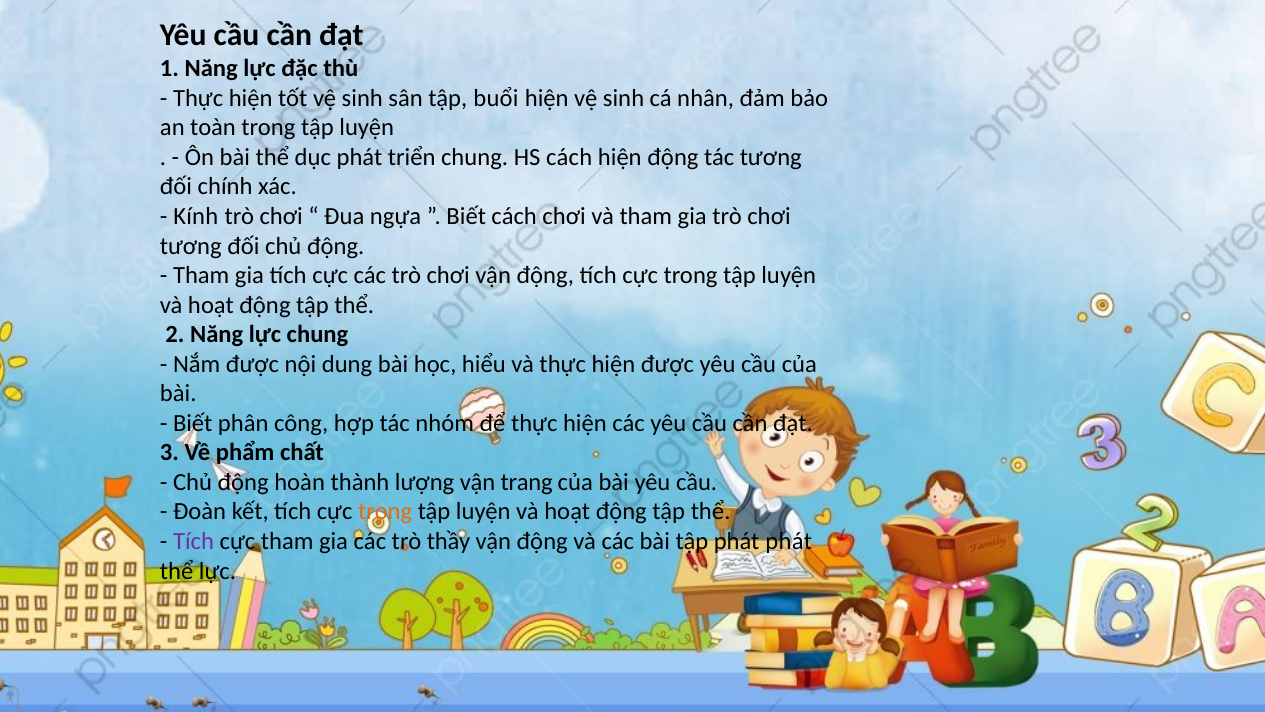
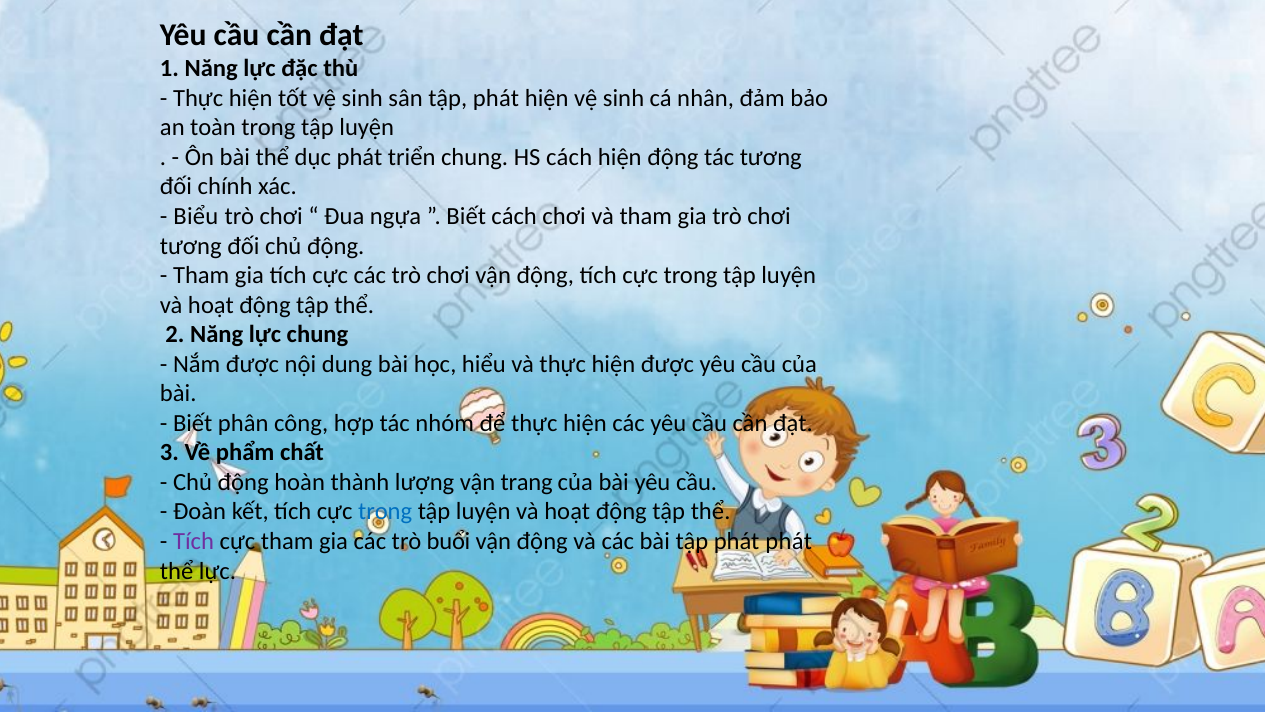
sân tập buổi: buổi -> phát
Kính: Kính -> Biểu
trong at (385, 512) colour: orange -> blue
thầy: thầy -> buổi
